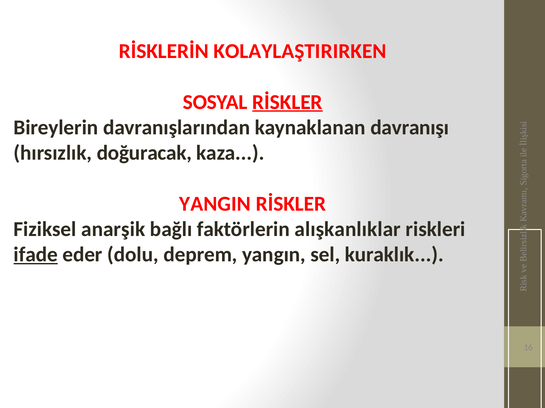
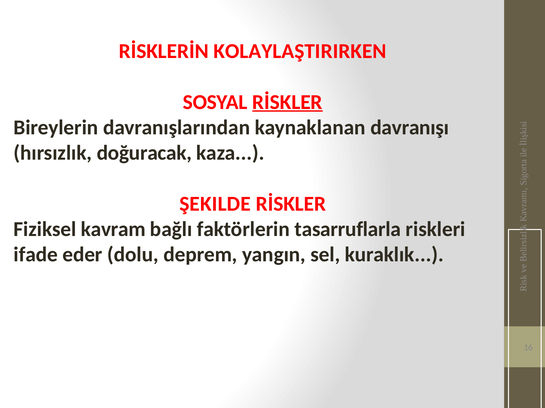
YANGIN: YANGIN -> ŞEKILDE
anarşik: anarşik -> kavram
alışkanlıklar: alışkanlıklar -> tasarruflarla
ifade underline: present -> none
